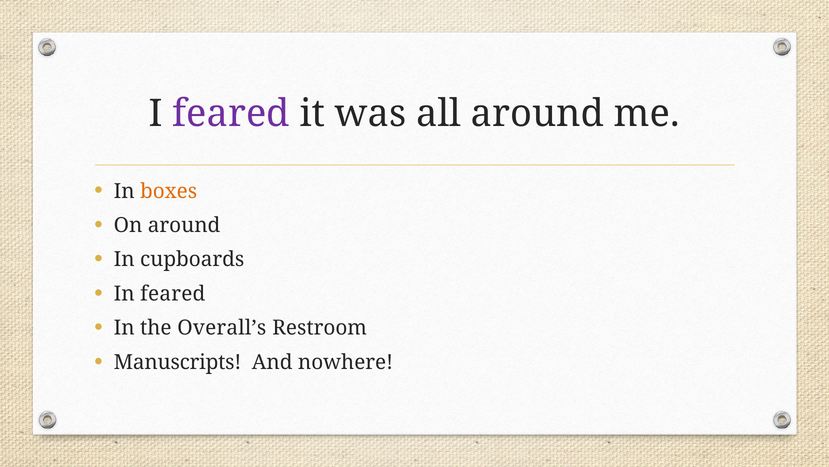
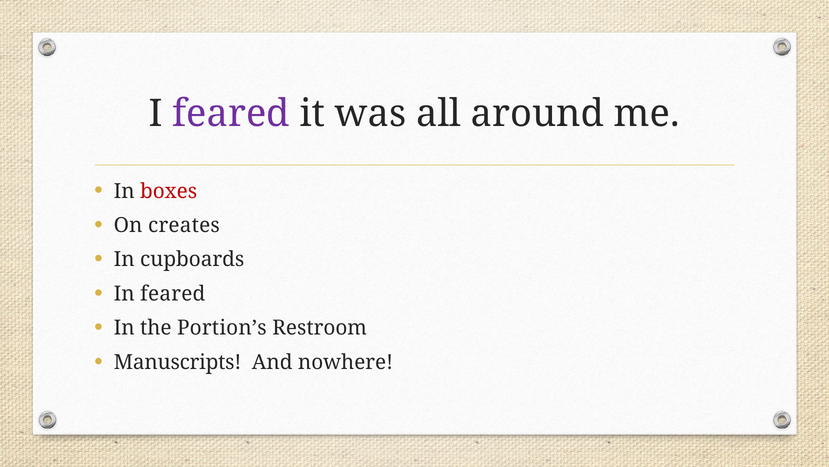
boxes colour: orange -> red
On around: around -> creates
Overall’s: Overall’s -> Portion’s
